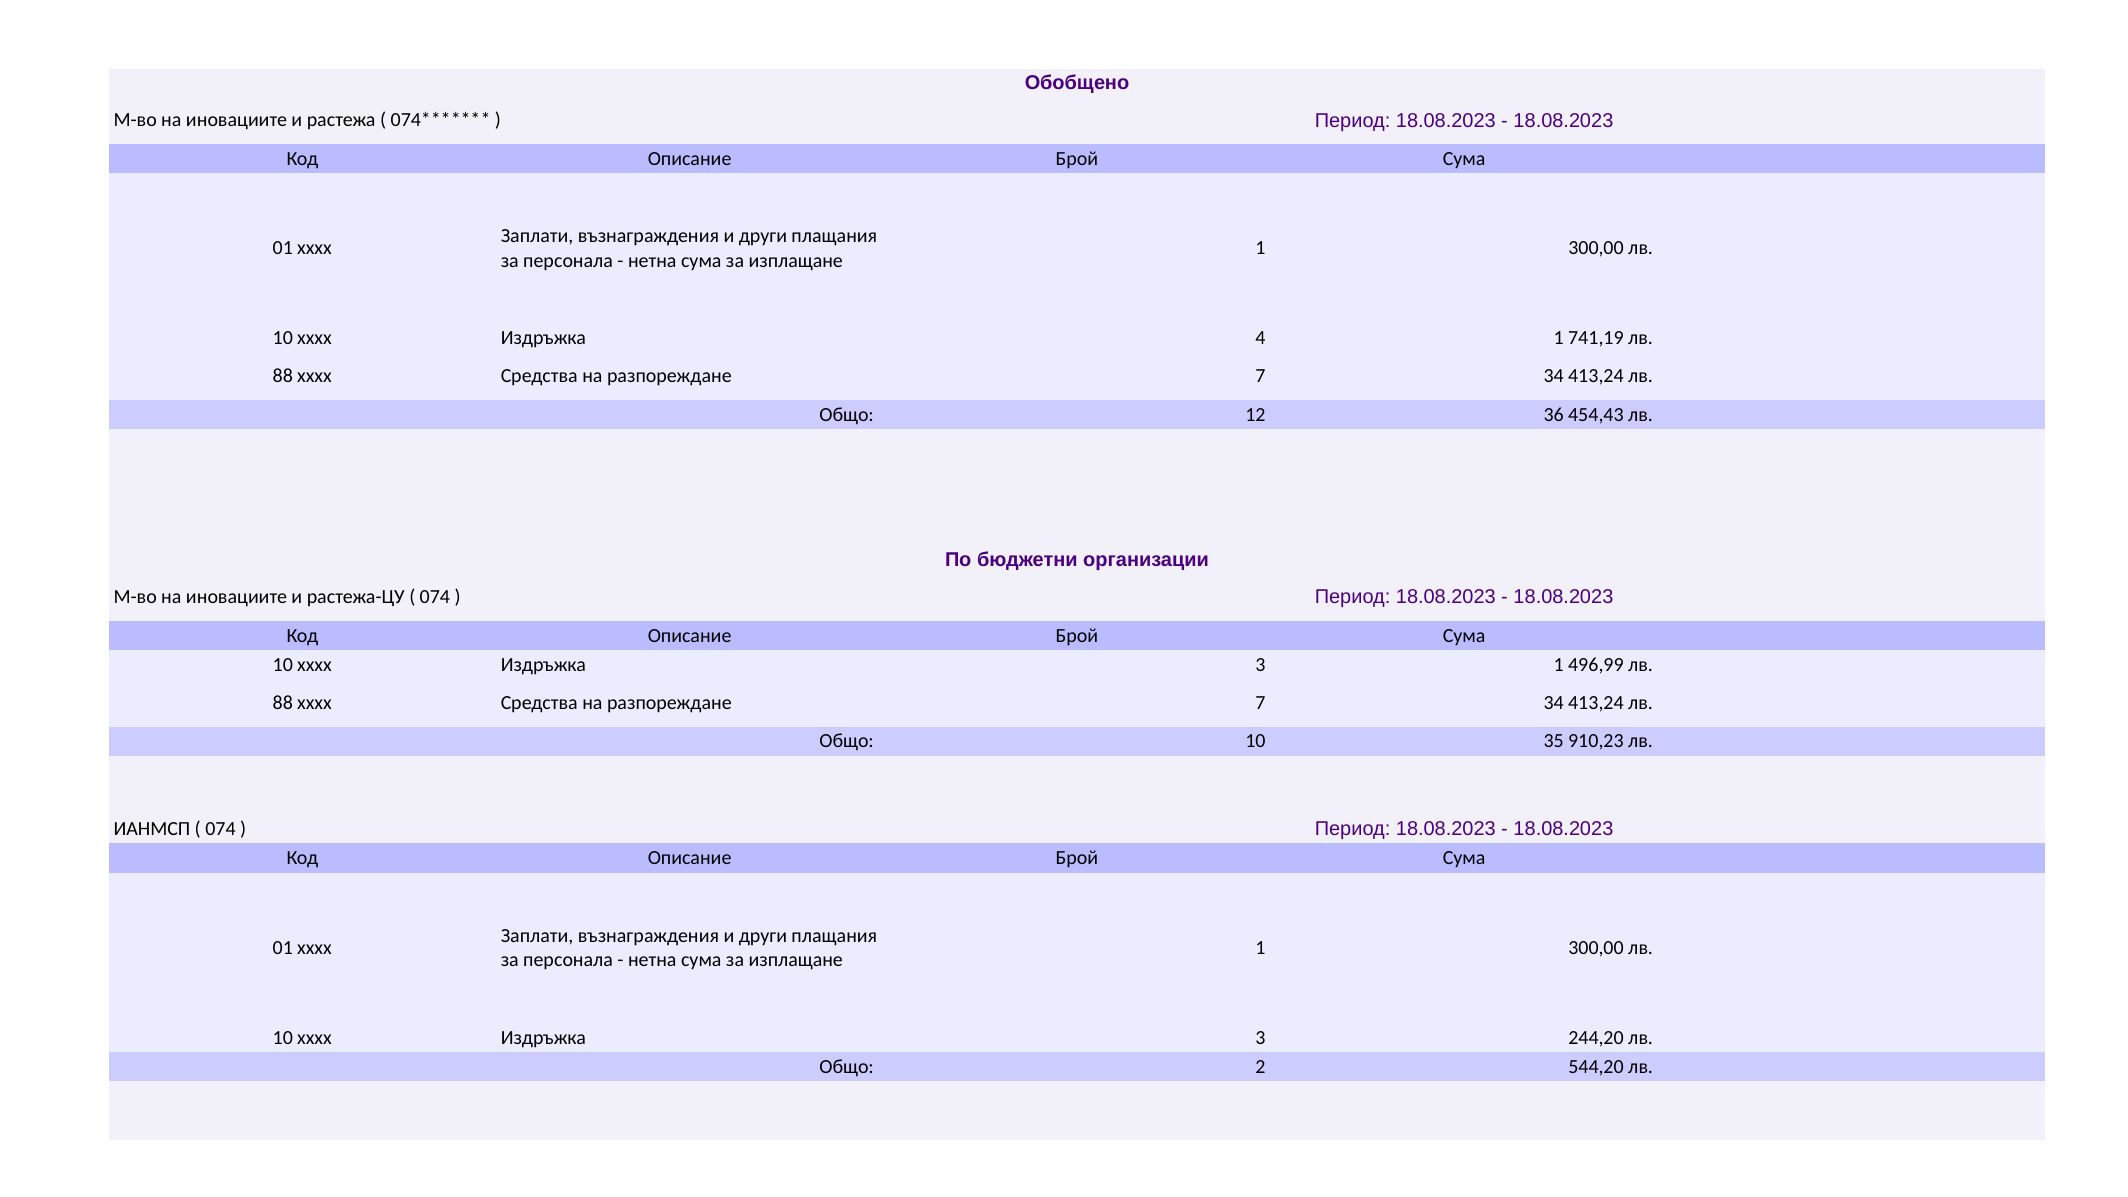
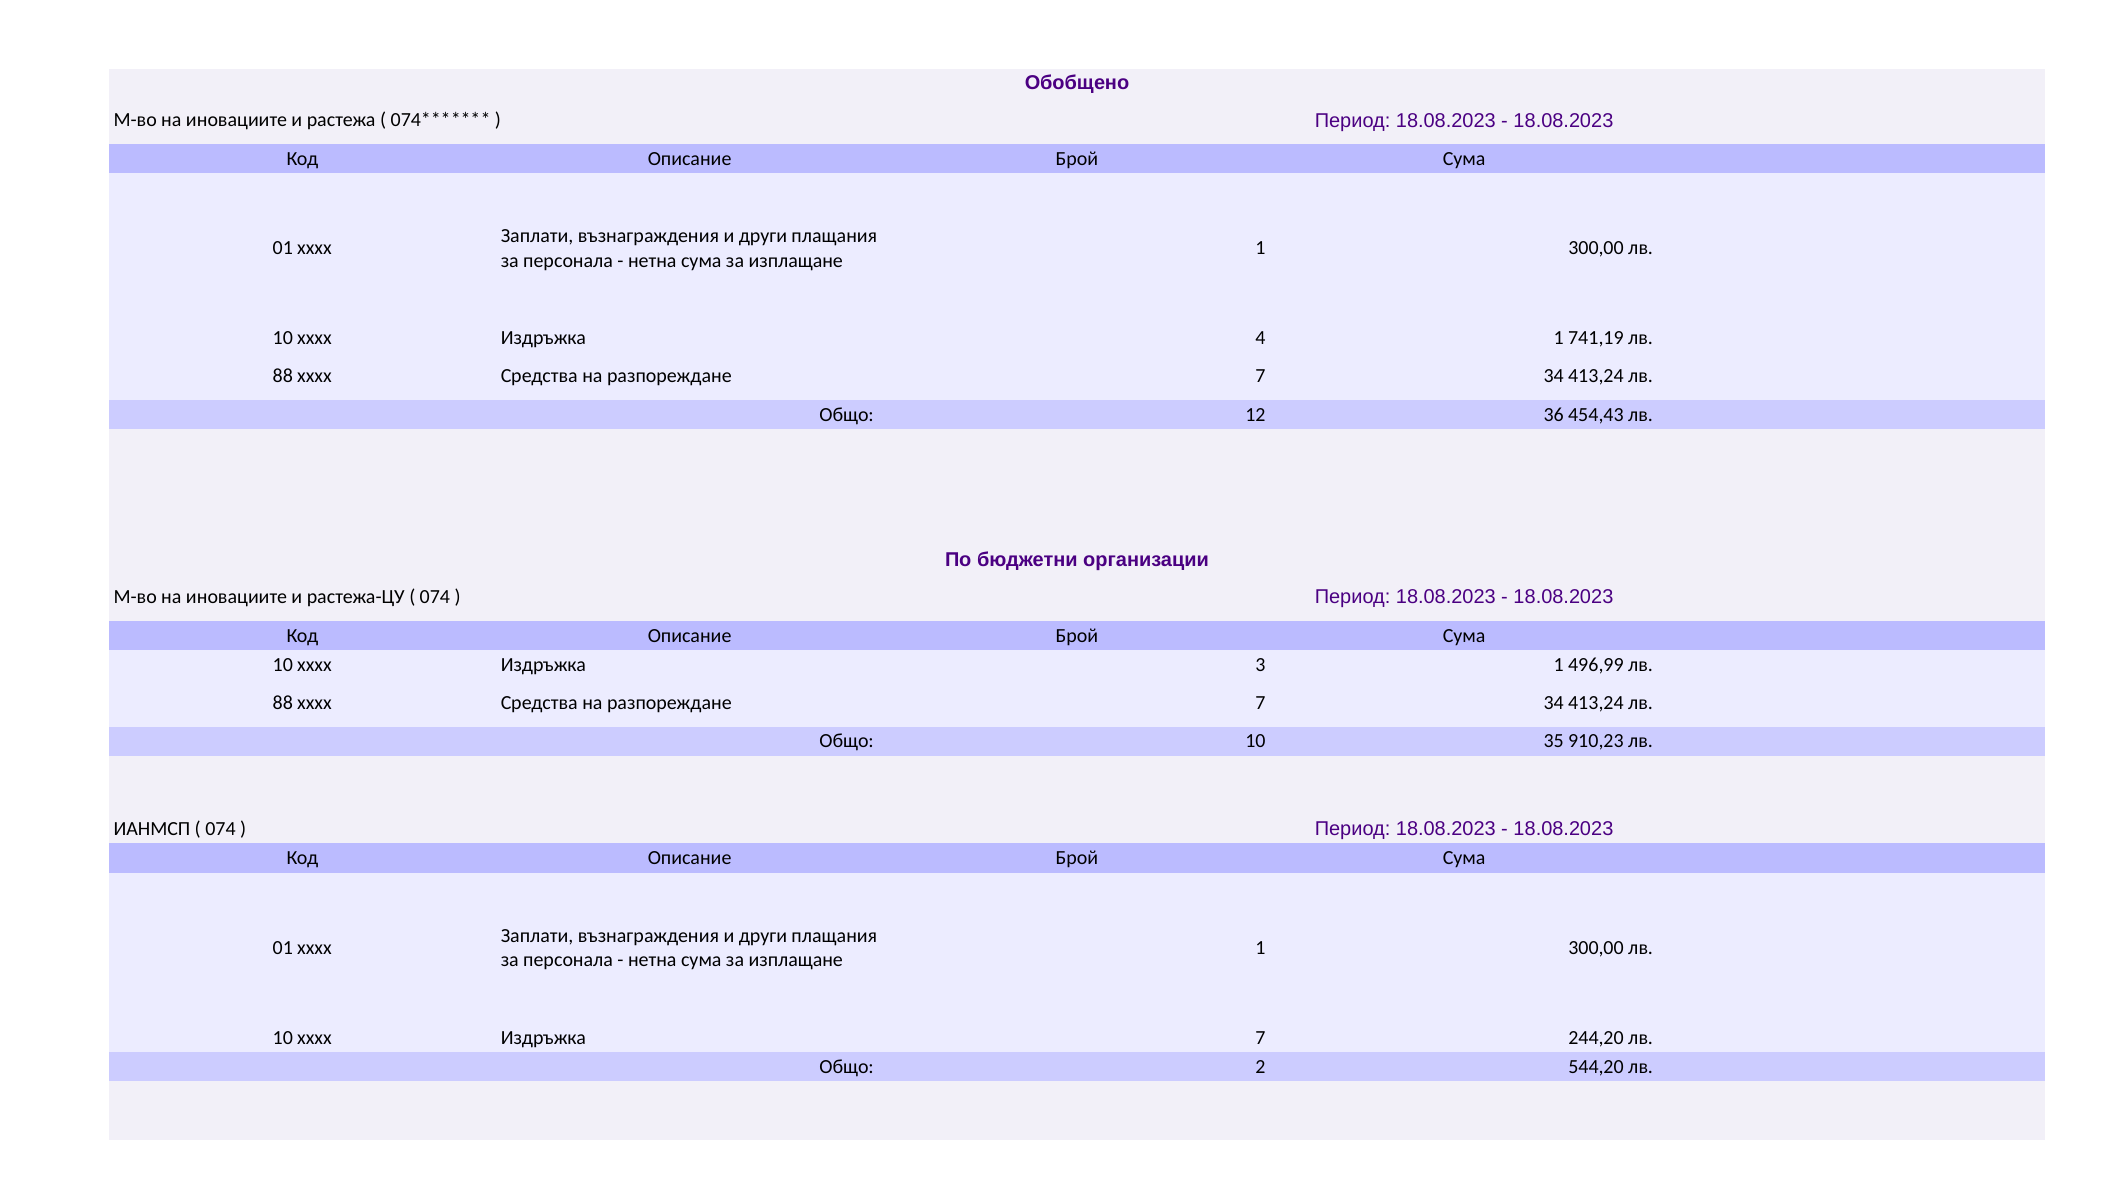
3 at (1261, 1038): 3 -> 7
